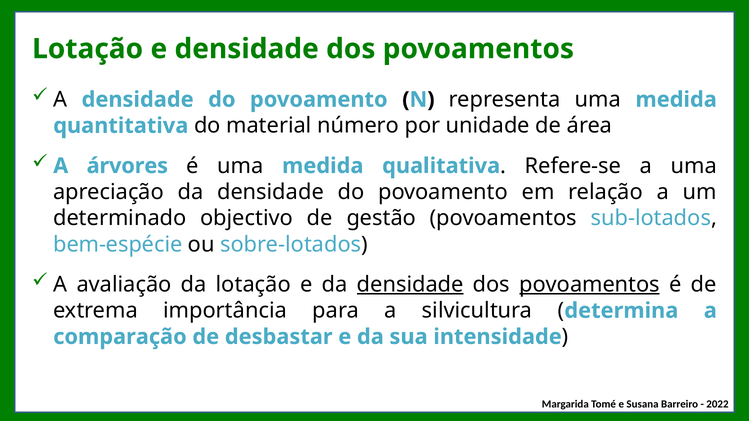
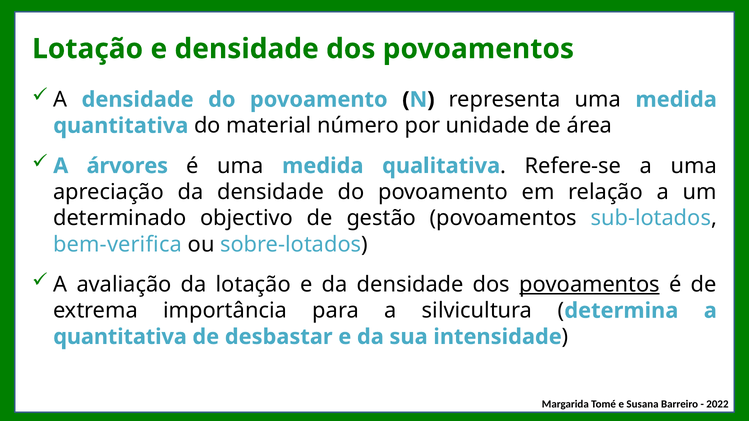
bem-espécie: bem-espécie -> bem-verifica
densidade at (410, 285) underline: present -> none
comparação at (120, 337): comparação -> quantitativa
